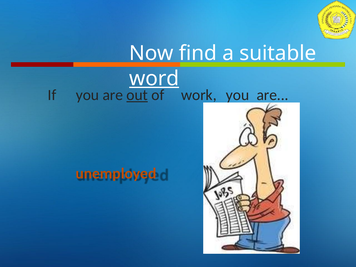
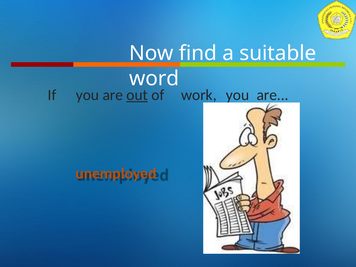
word underline: present -> none
